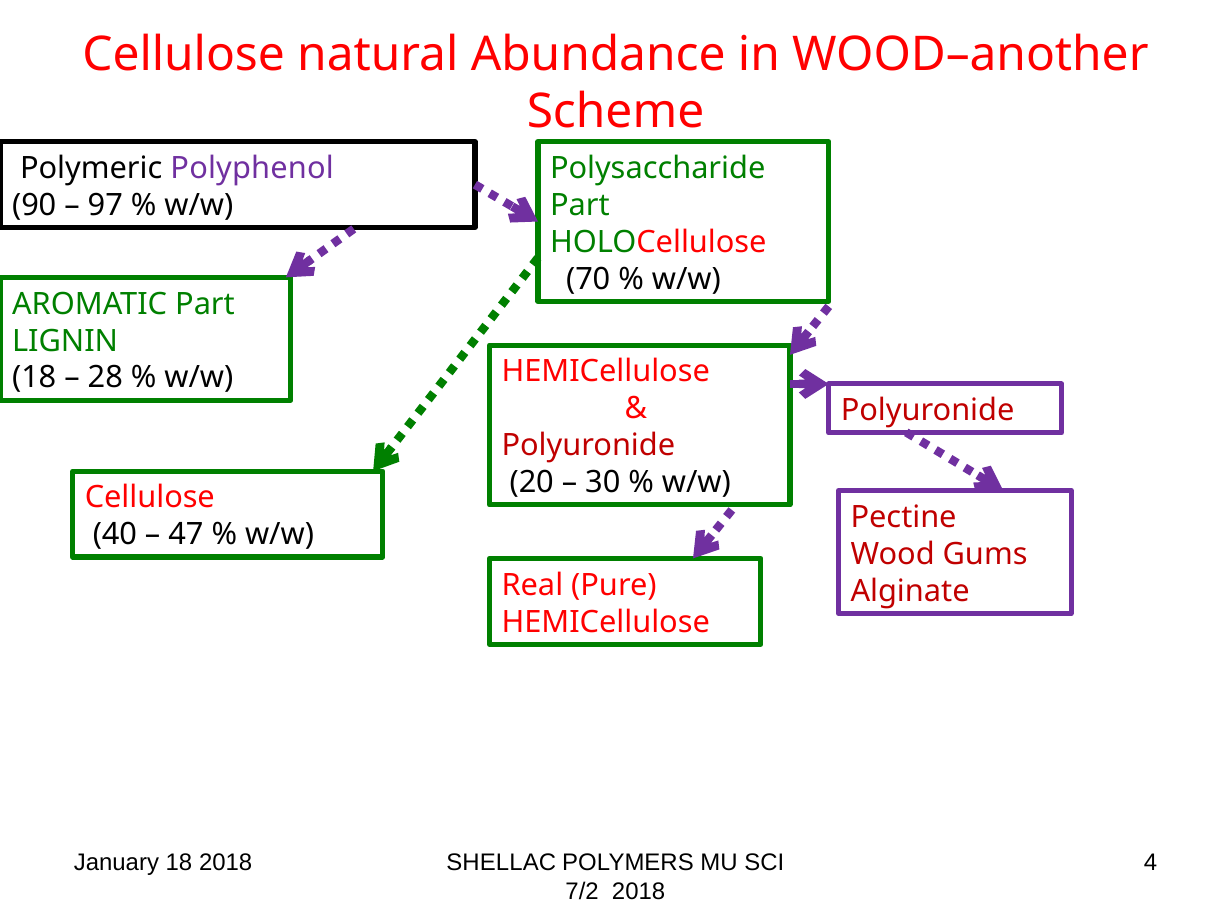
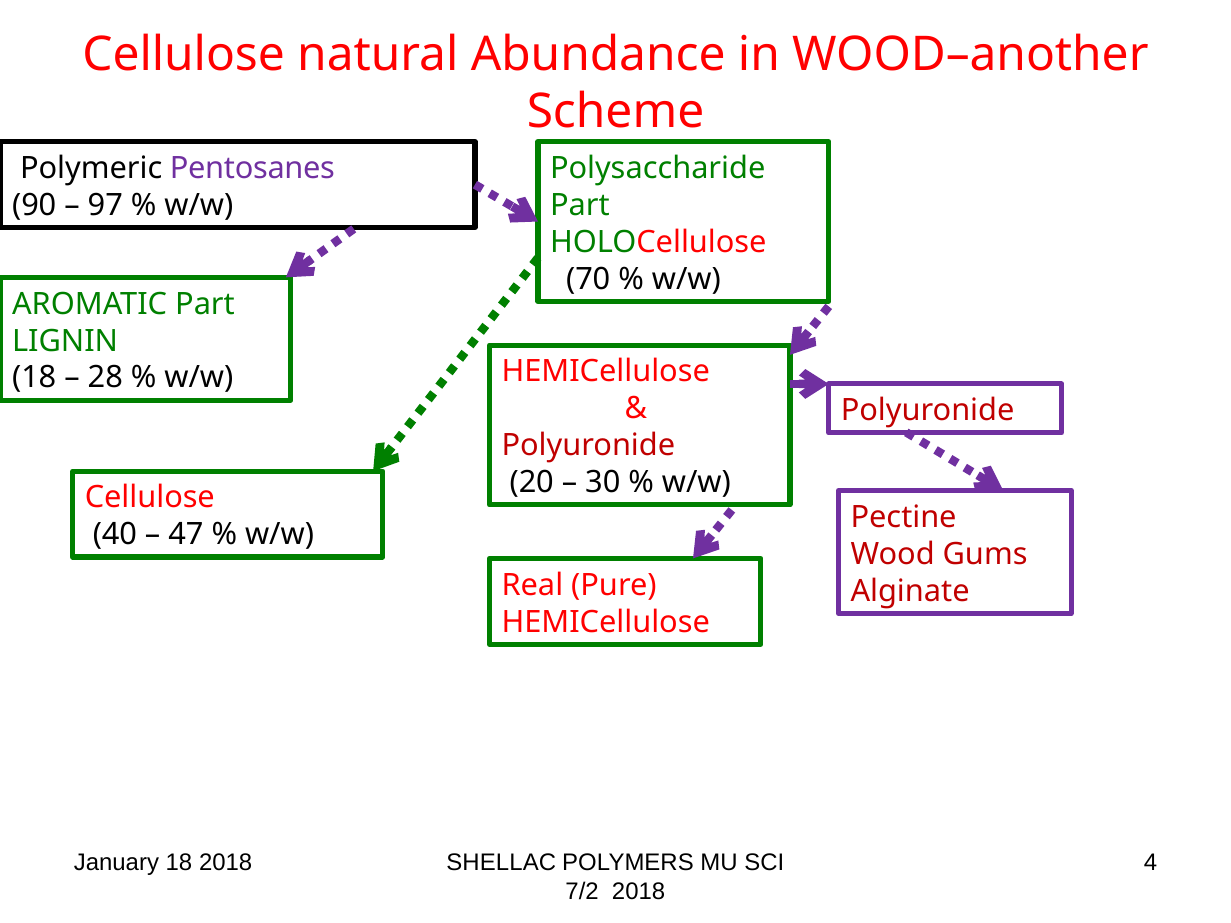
Polyphenol: Polyphenol -> Pentosanes
